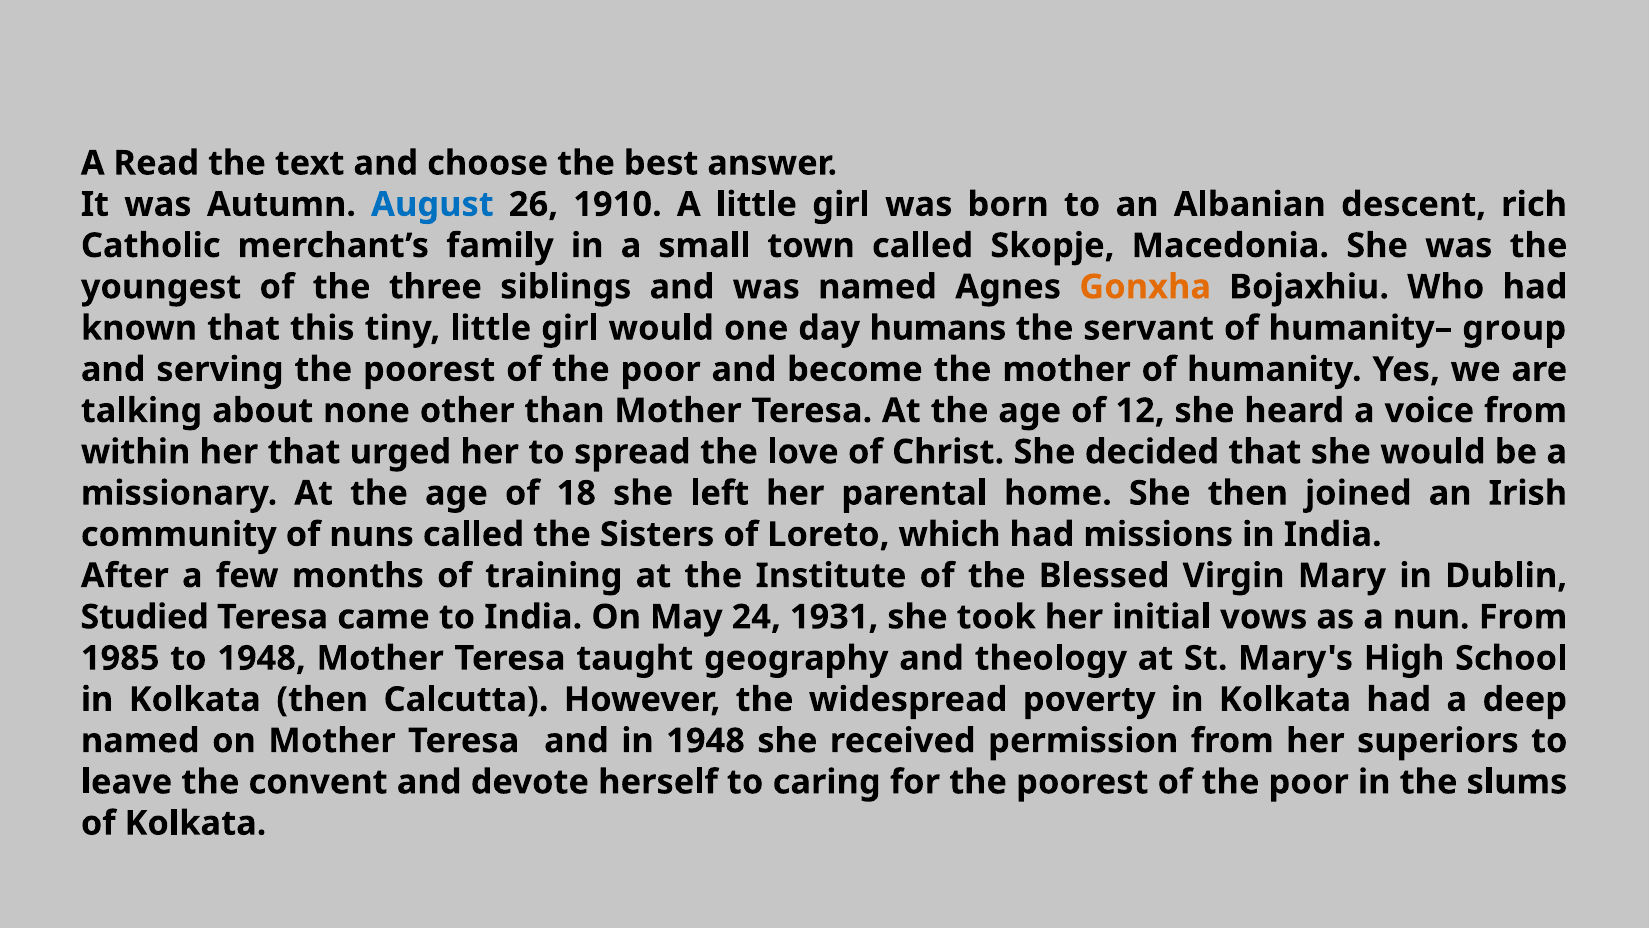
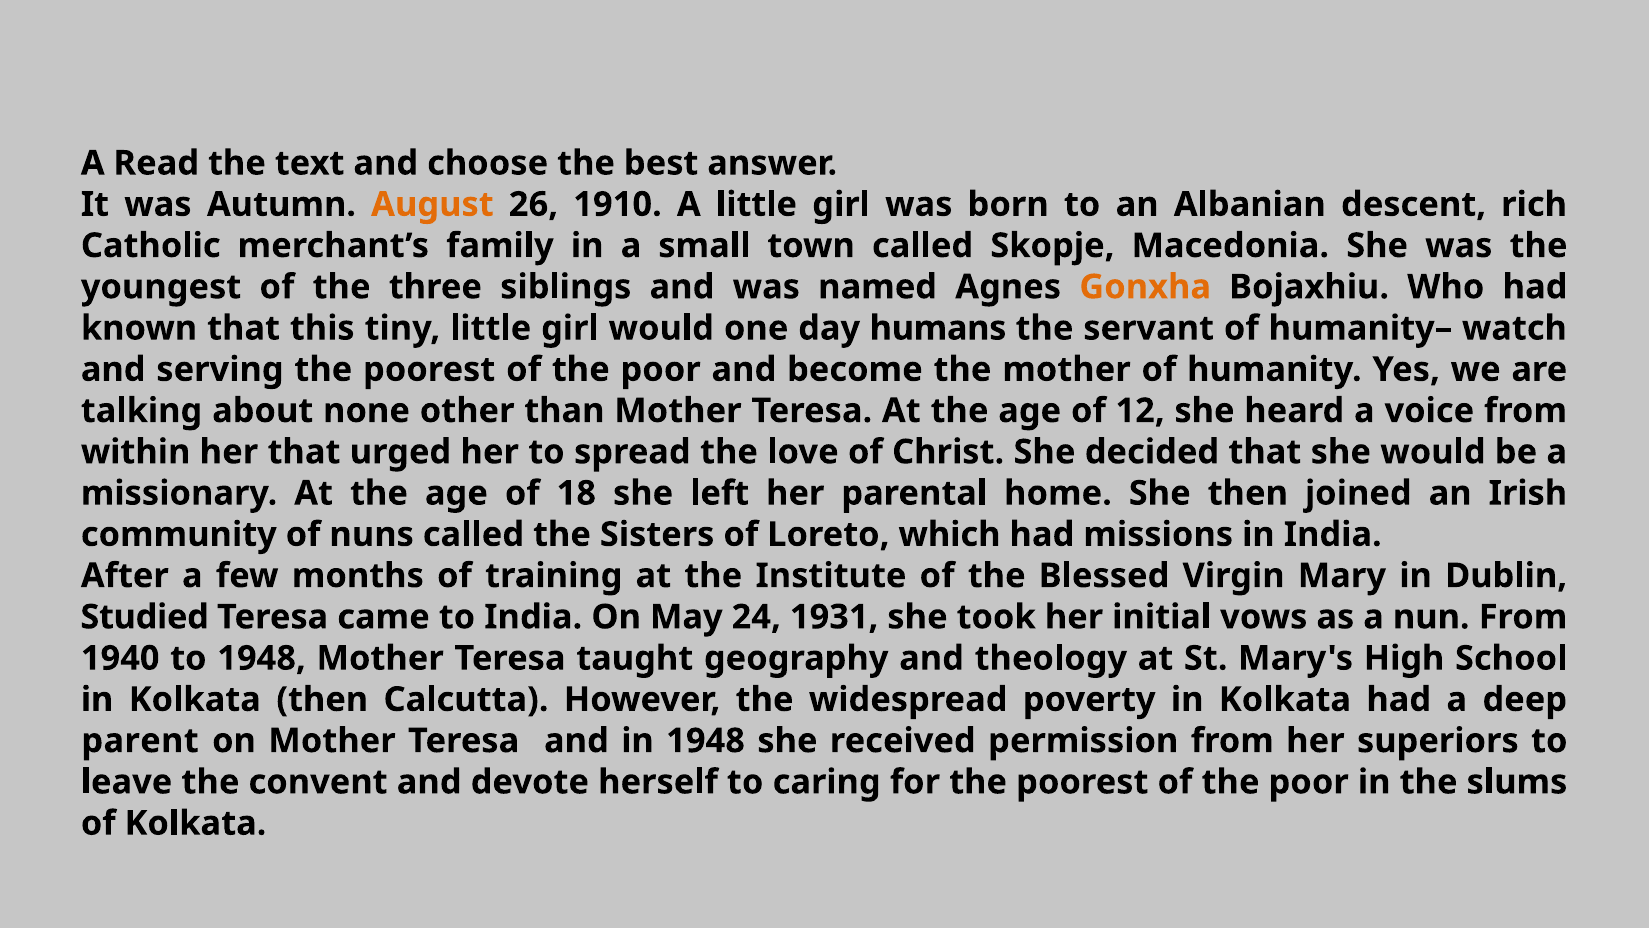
August colour: blue -> orange
group: group -> watch
1985: 1985 -> 1940
named at (140, 741): named -> parent
